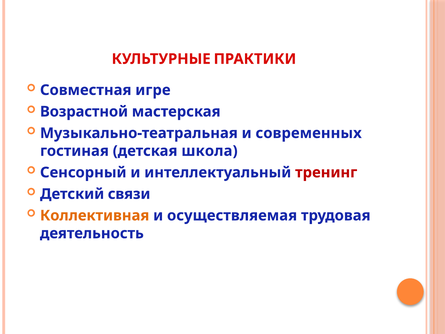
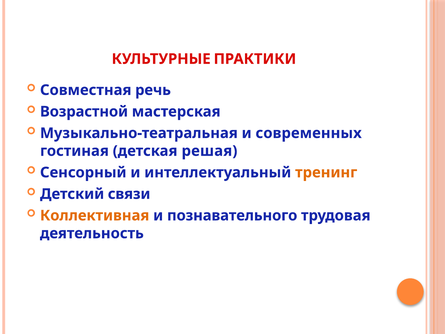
игре: игре -> речь
школа: школа -> решая
тренинг colour: red -> orange
осуществляемая: осуществляемая -> познавательного
